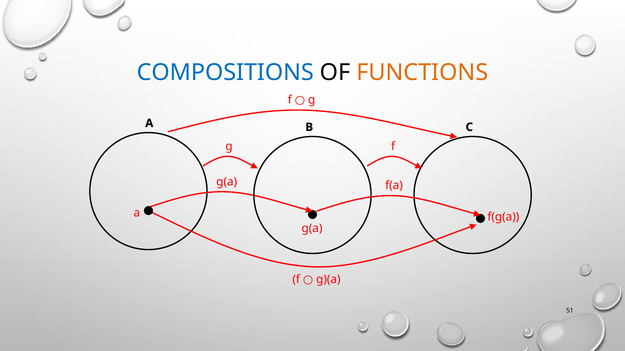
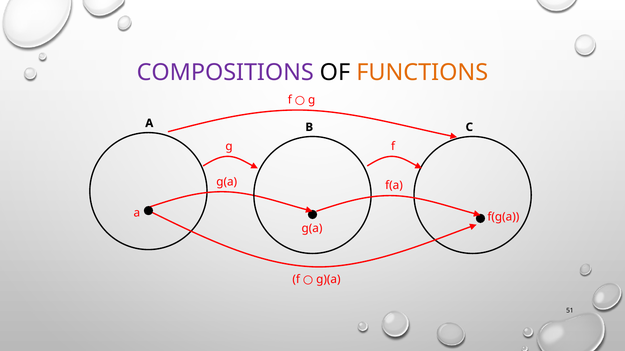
COMPOSITIONS colour: blue -> purple
